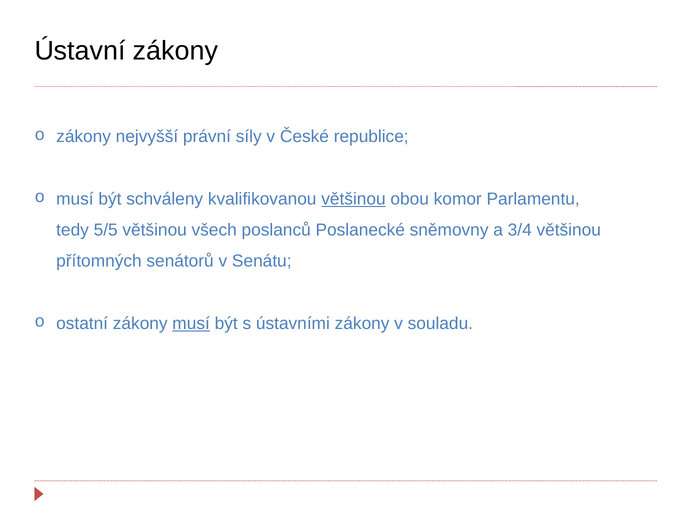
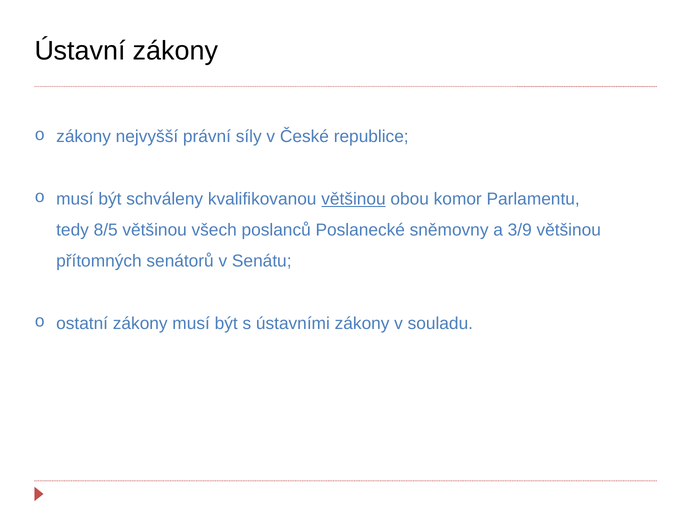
5/5: 5/5 -> 8/5
3/4: 3/4 -> 3/9
musí at (191, 324) underline: present -> none
